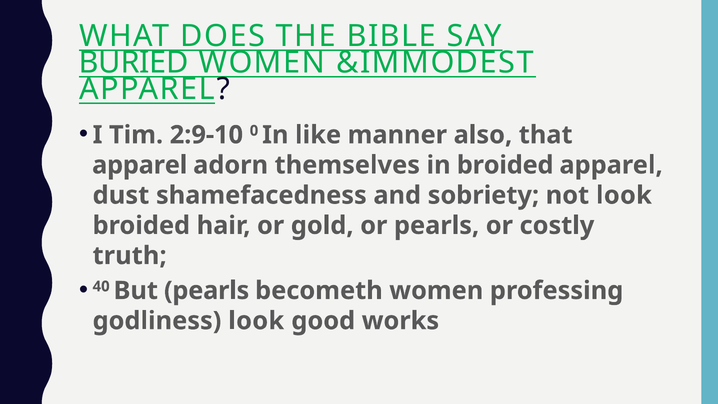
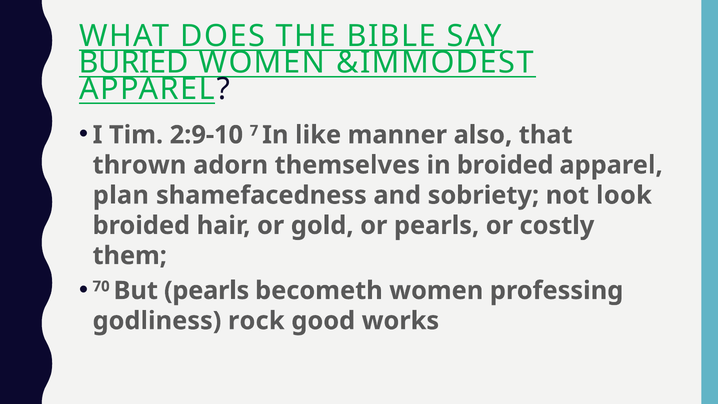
0: 0 -> 7
apparel at (140, 165): apparel -> thrown
dust: dust -> plan
truth: truth -> them
40: 40 -> 70
godliness look: look -> rock
